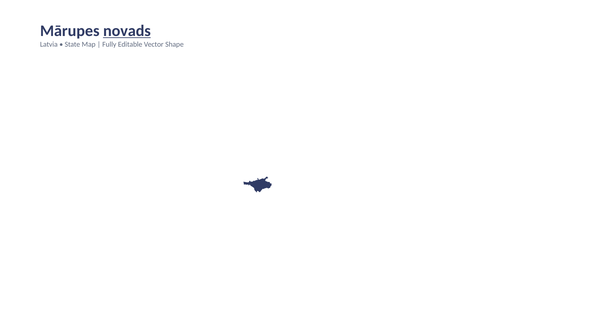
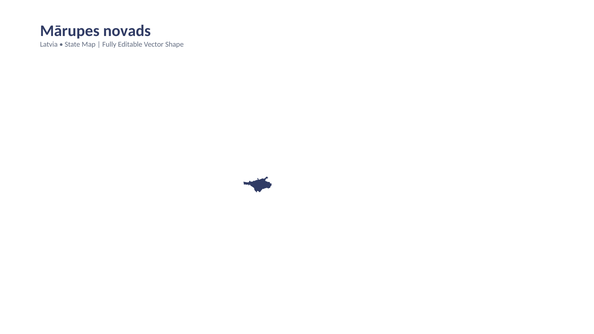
novads underline: present -> none
